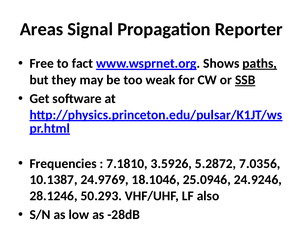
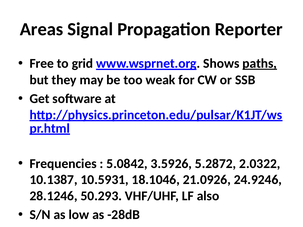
fact: fact -> grid
SSB underline: present -> none
7.1810: 7.1810 -> 5.0842
7.0356: 7.0356 -> 2.0322
24.9769: 24.9769 -> 10.5931
25.0946: 25.0946 -> 21.0926
